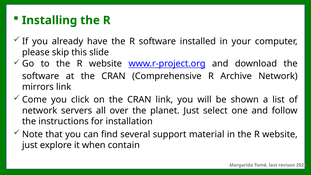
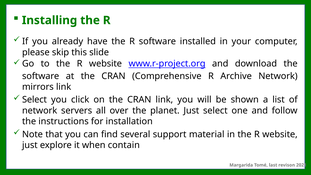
Come at (34, 100): Come -> Select
